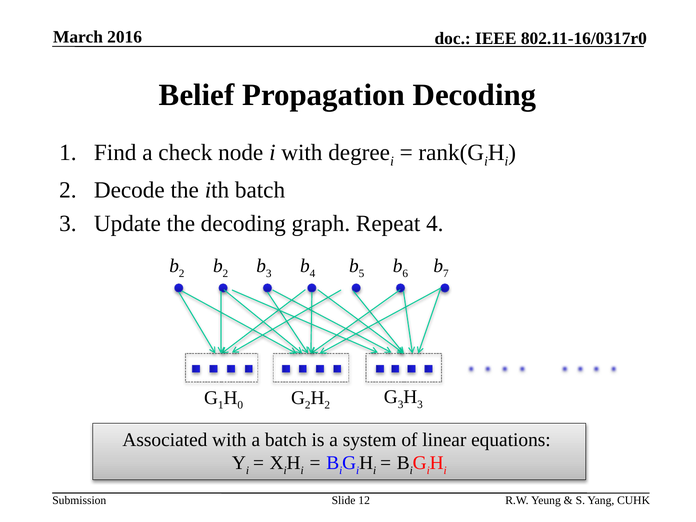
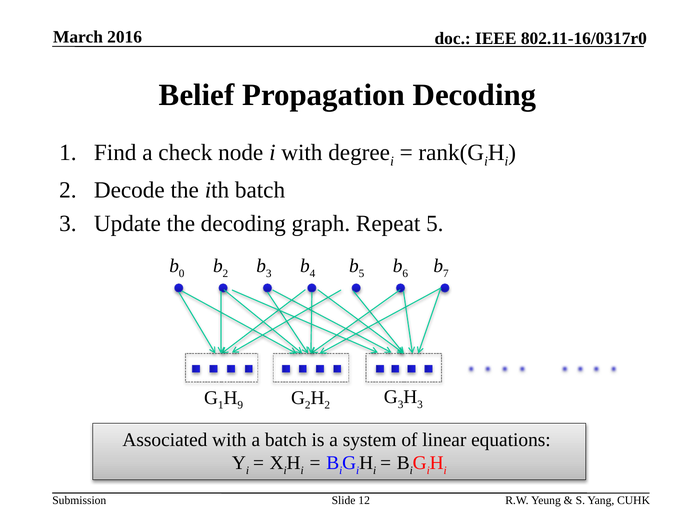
Repeat 4: 4 -> 5
2 at (182, 273): 2 -> 0
0: 0 -> 9
